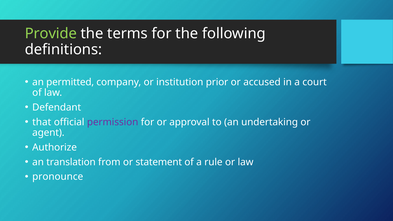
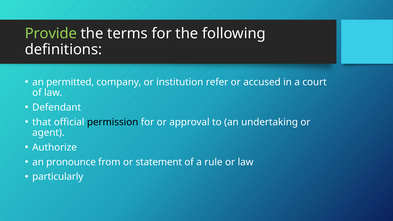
prior: prior -> refer
permission colour: purple -> black
translation: translation -> pronounce
pronounce: pronounce -> particularly
